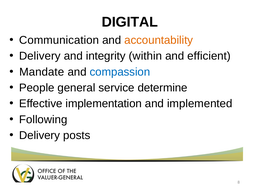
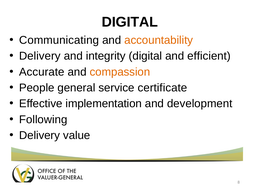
Communication: Communication -> Communicating
integrity within: within -> digital
Mandate: Mandate -> Accurate
compassion colour: blue -> orange
determine: determine -> certificate
implemented: implemented -> development
posts: posts -> value
